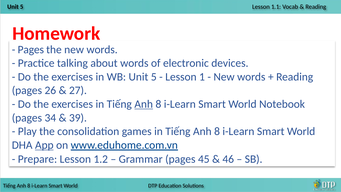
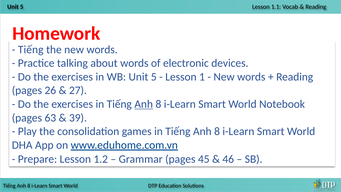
Pages at (31, 49): Pages -> Tiếng
34: 34 -> 63
App underline: present -> none
